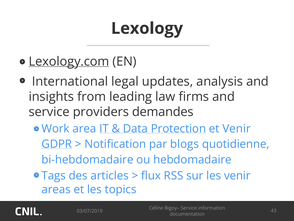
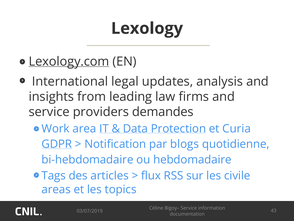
et Venir: Venir -> Curia
les venir: venir -> civile
